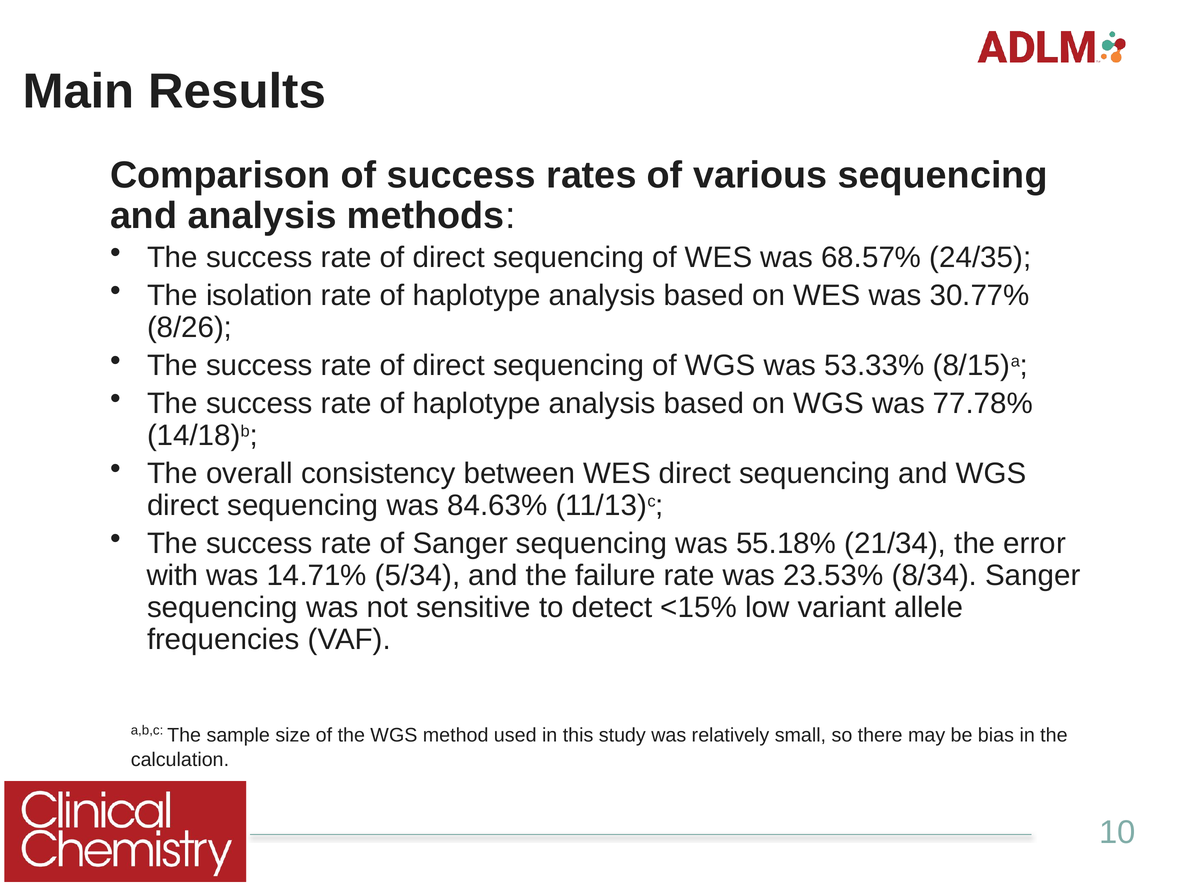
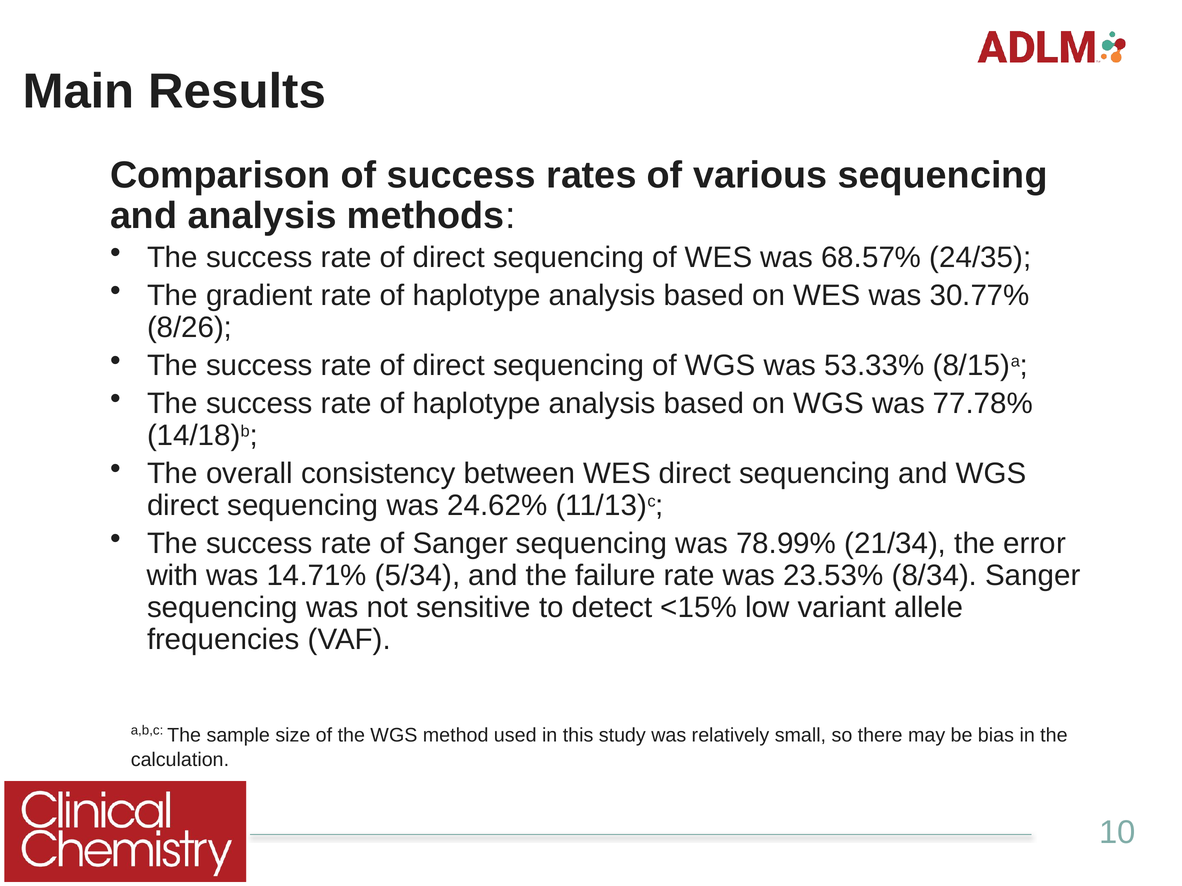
isolation: isolation -> gradient
84.63%: 84.63% -> 24.62%
55.18%: 55.18% -> 78.99%
